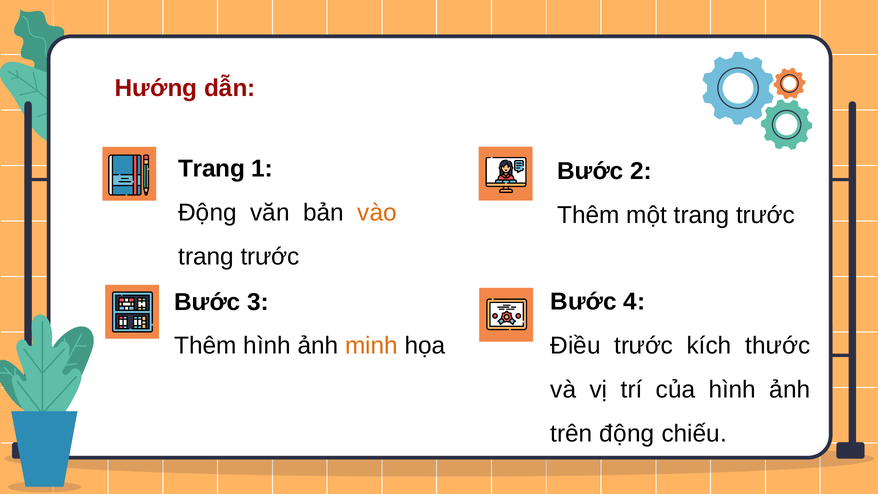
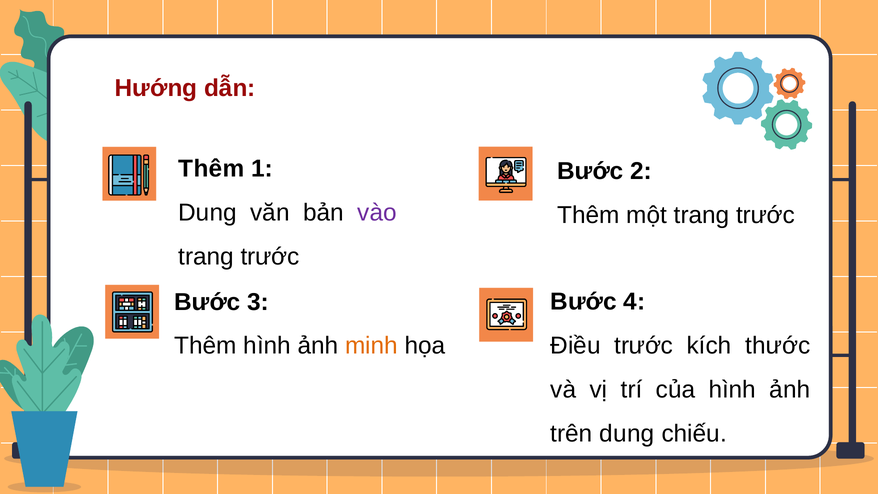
Trang at (212, 169): Trang -> Thêm
Động at (208, 213): Động -> Dung
vào colour: orange -> purple
trên động: động -> dung
